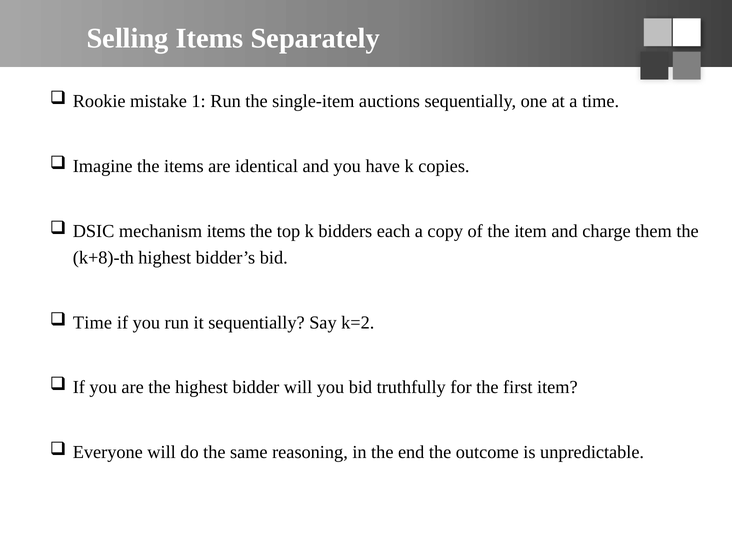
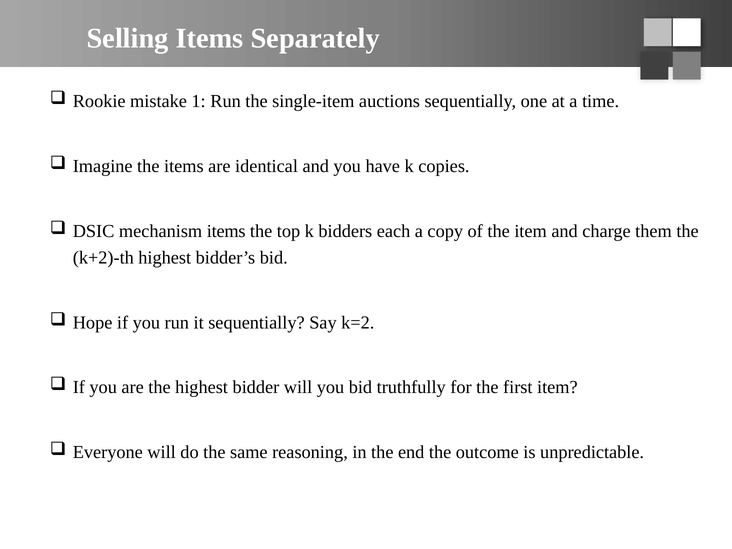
k+8)-th: k+8)-th -> k+2)-th
Time at (92, 322): Time -> Hope
